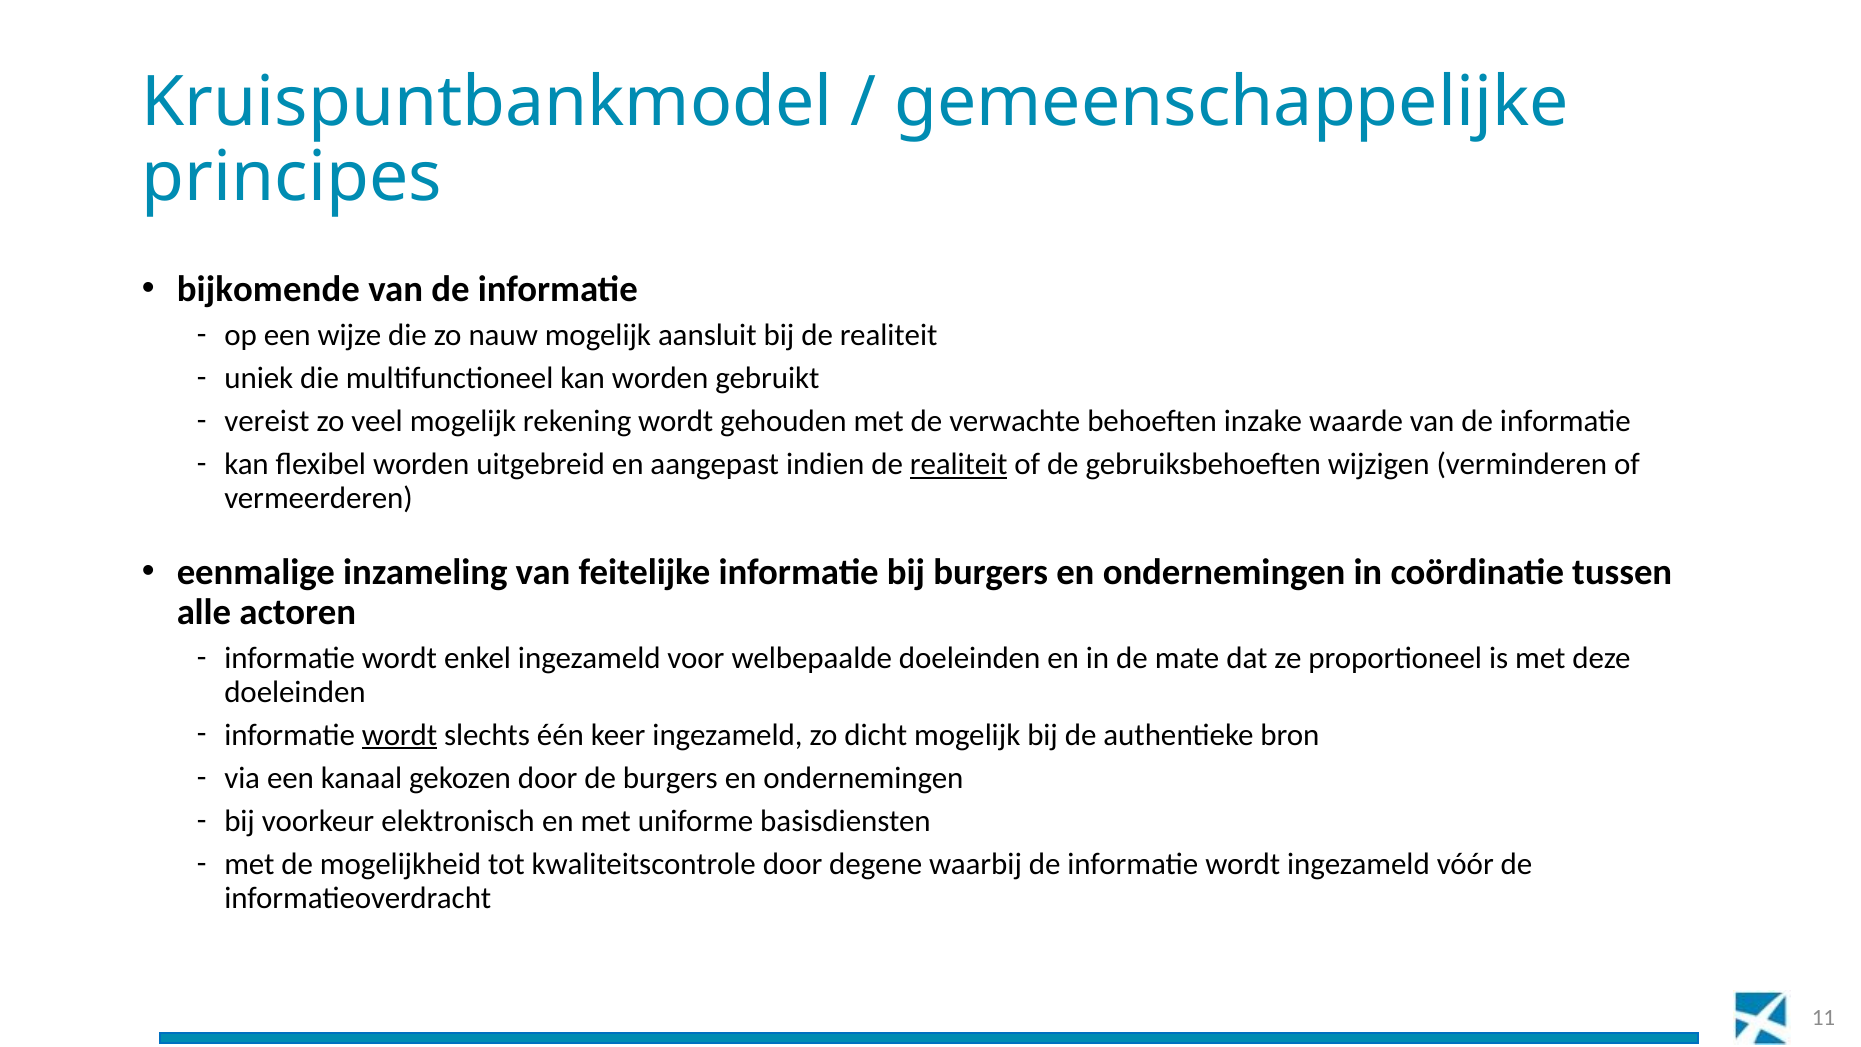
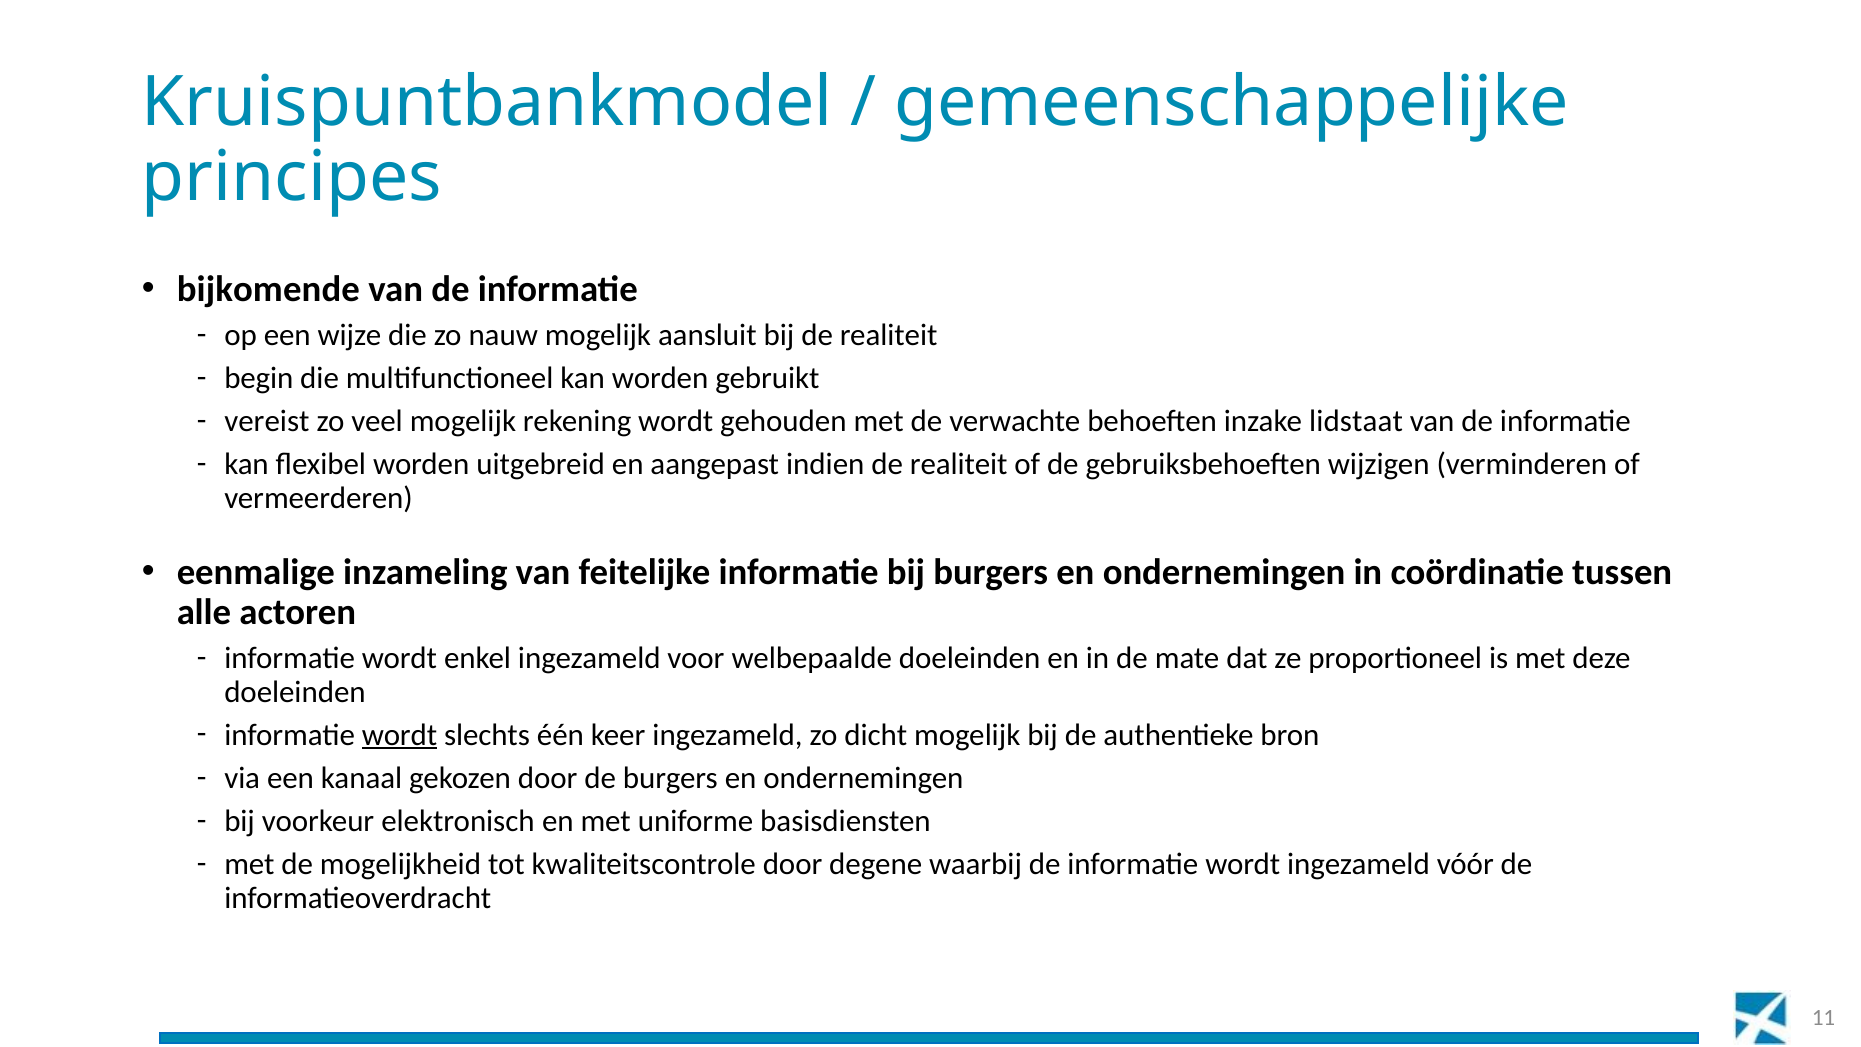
uniek: uniek -> begin
waarde: waarde -> lidstaat
realiteit at (959, 465) underline: present -> none
